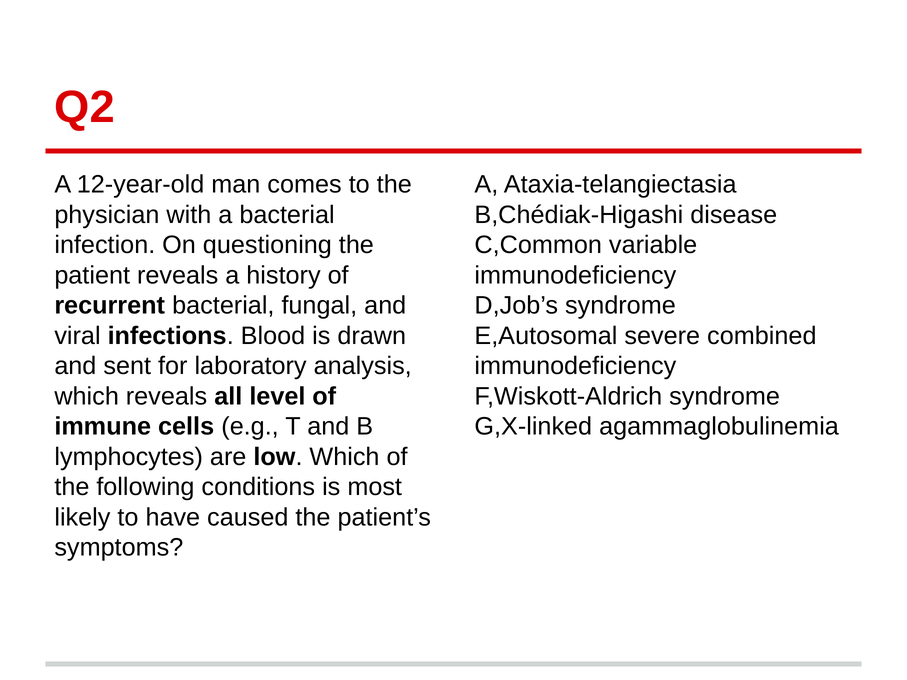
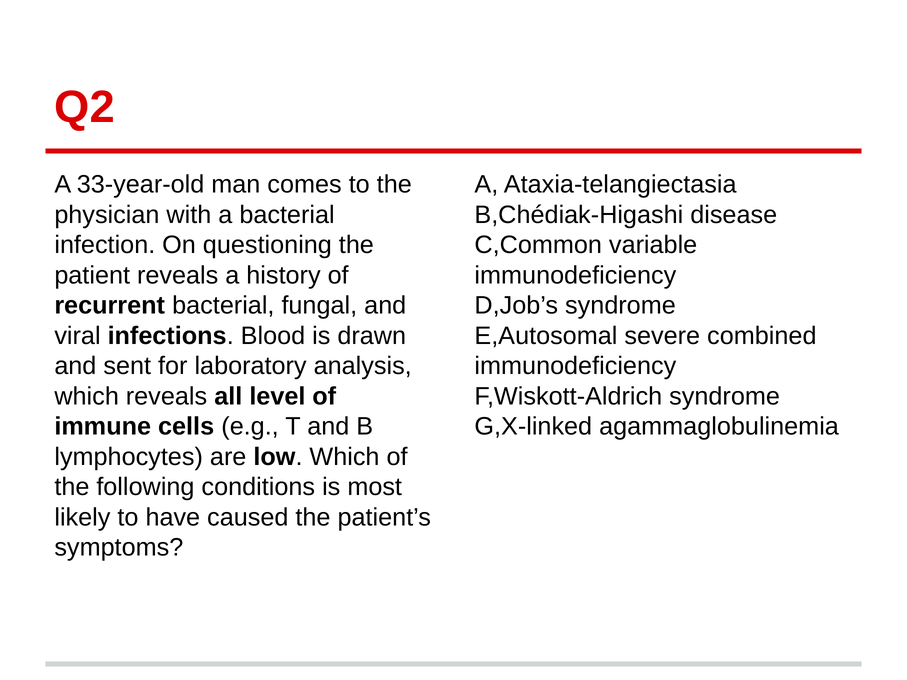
12-year-old: 12-year-old -> 33-year-old
